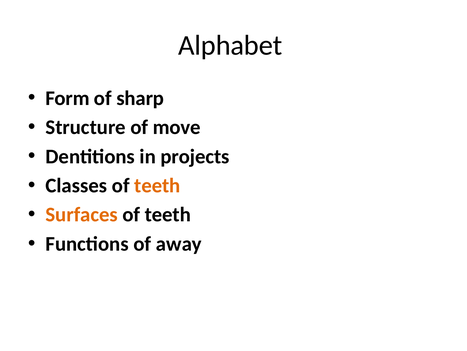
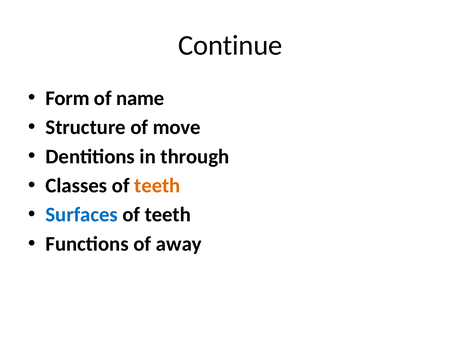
Alphabet: Alphabet -> Continue
sharp: sharp -> name
projects: projects -> through
Surfaces colour: orange -> blue
